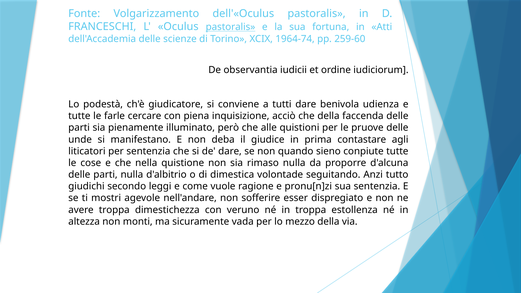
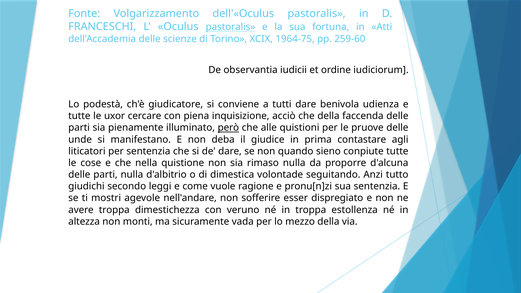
1964-74: 1964-74 -> 1964-75
farle: farle -> uxor
però underline: none -> present
